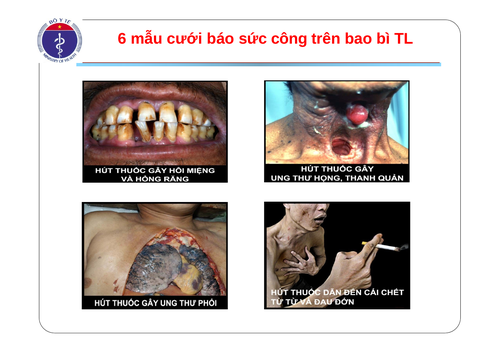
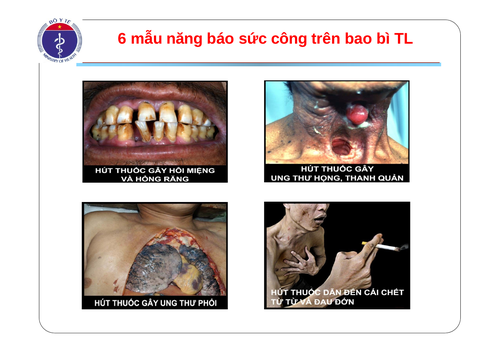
cưới: cưới -> năng
